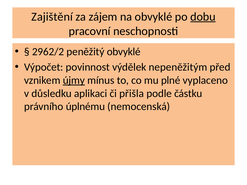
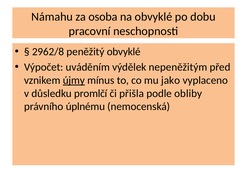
Zajištění: Zajištění -> Námahu
zájem: zájem -> osoba
dobu underline: present -> none
2962/2: 2962/2 -> 2962/8
povinnost: povinnost -> uváděním
plné: plné -> jako
aplikaci: aplikaci -> promlčí
částku: částku -> obliby
